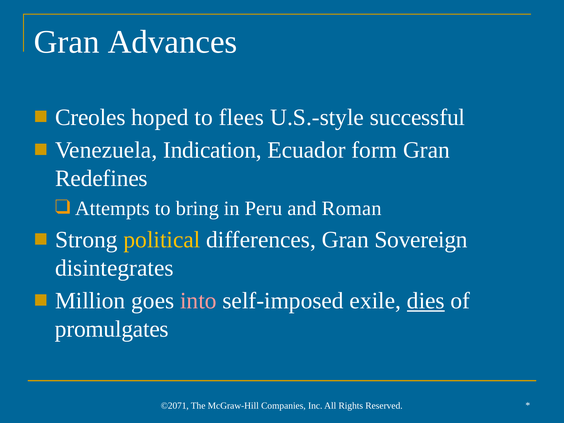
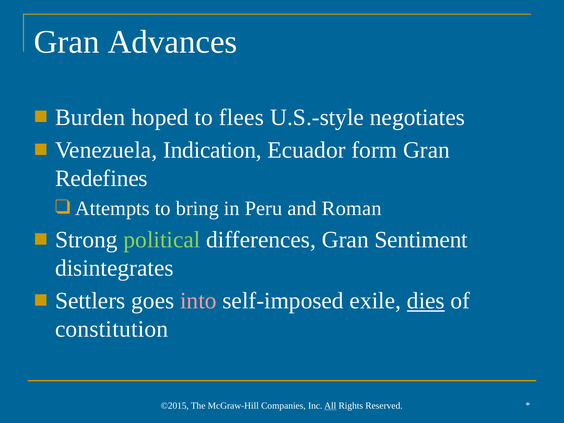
Creoles: Creoles -> Burden
successful: successful -> negotiates
political colour: yellow -> light green
Sovereign: Sovereign -> Sentiment
Million: Million -> Settlers
promulgates: promulgates -> constitution
©2071: ©2071 -> ©2015
All underline: none -> present
